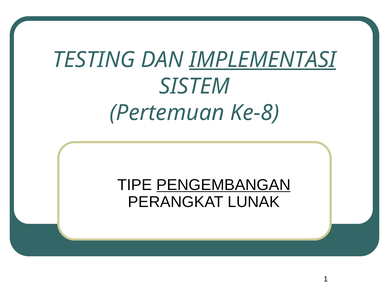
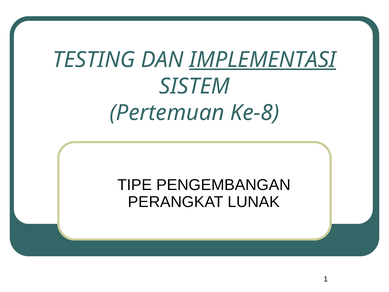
PENGEMBANGAN underline: present -> none
